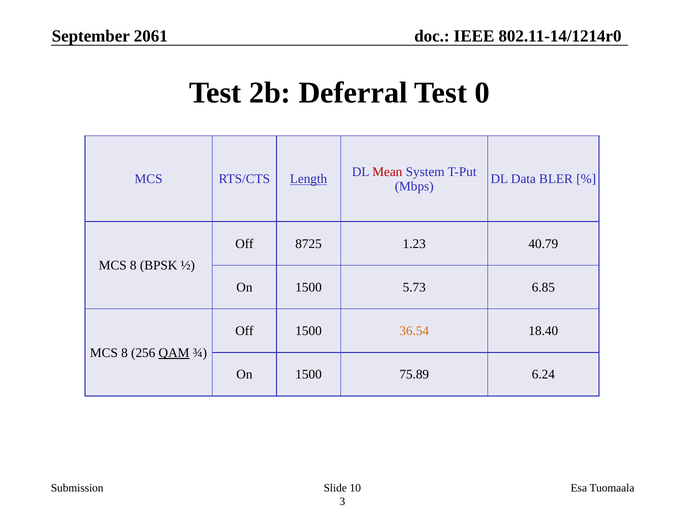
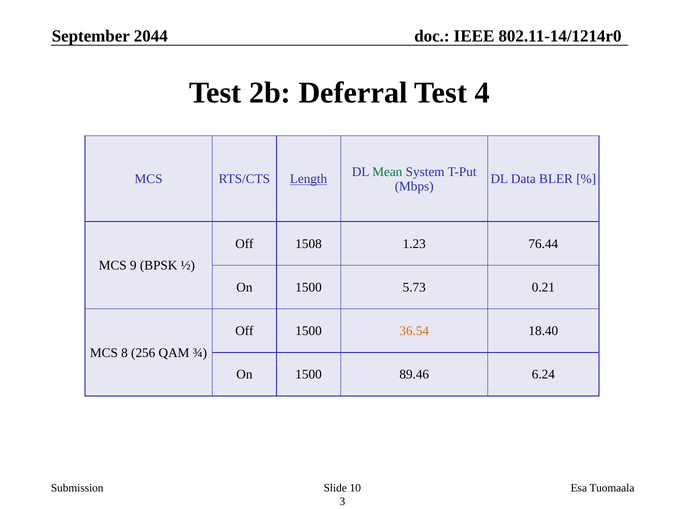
2061: 2061 -> 2044
0: 0 -> 4
Mean colour: red -> green
8725: 8725 -> 1508
40.79: 40.79 -> 76.44
8 at (133, 266): 8 -> 9
6.85: 6.85 -> 0.21
QAM underline: present -> none
75.89: 75.89 -> 89.46
